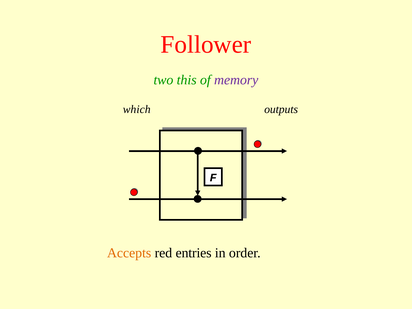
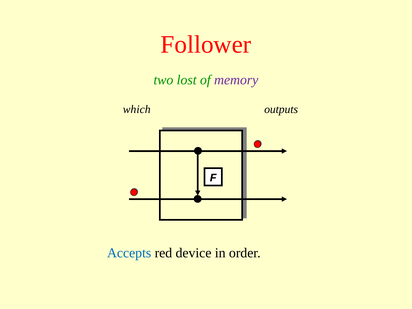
this: this -> lost
Accepts colour: orange -> blue
entries: entries -> device
